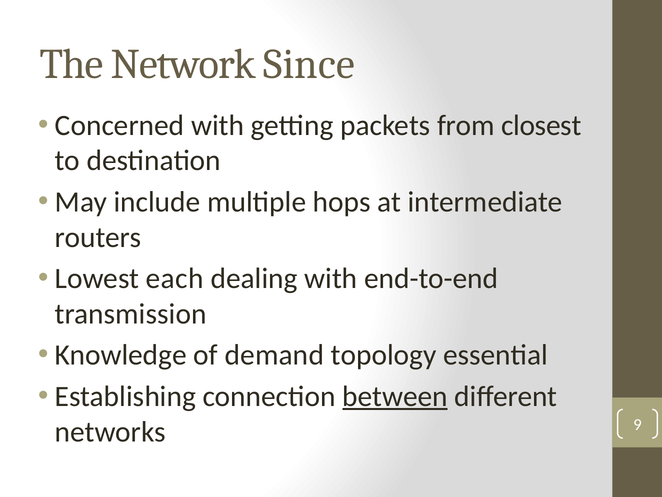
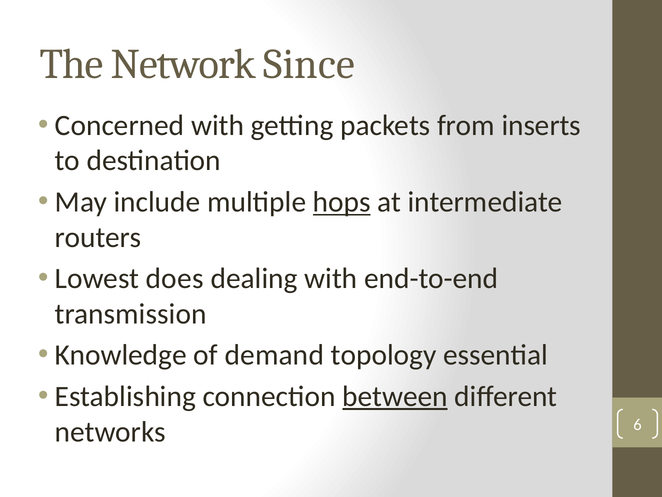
closest: closest -> inserts
hops underline: none -> present
each: each -> does
9: 9 -> 6
